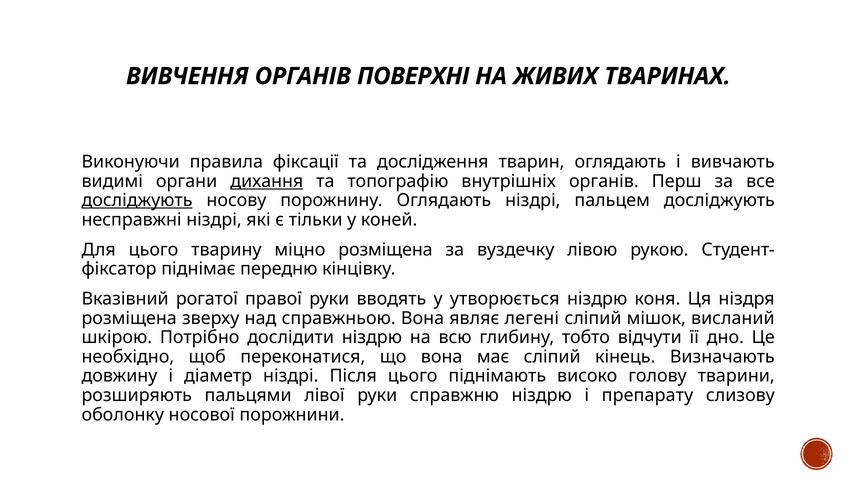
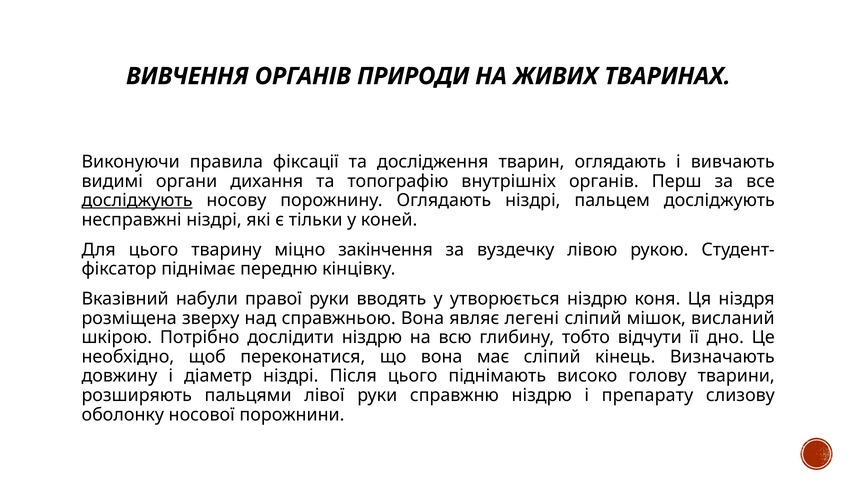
ПОВЕРХНІ: ПОВЕРХНІ -> ПРИРОДИ
дихання underline: present -> none
міцно розміщена: розміщена -> закінчення
рогатої: рогатої -> набули
